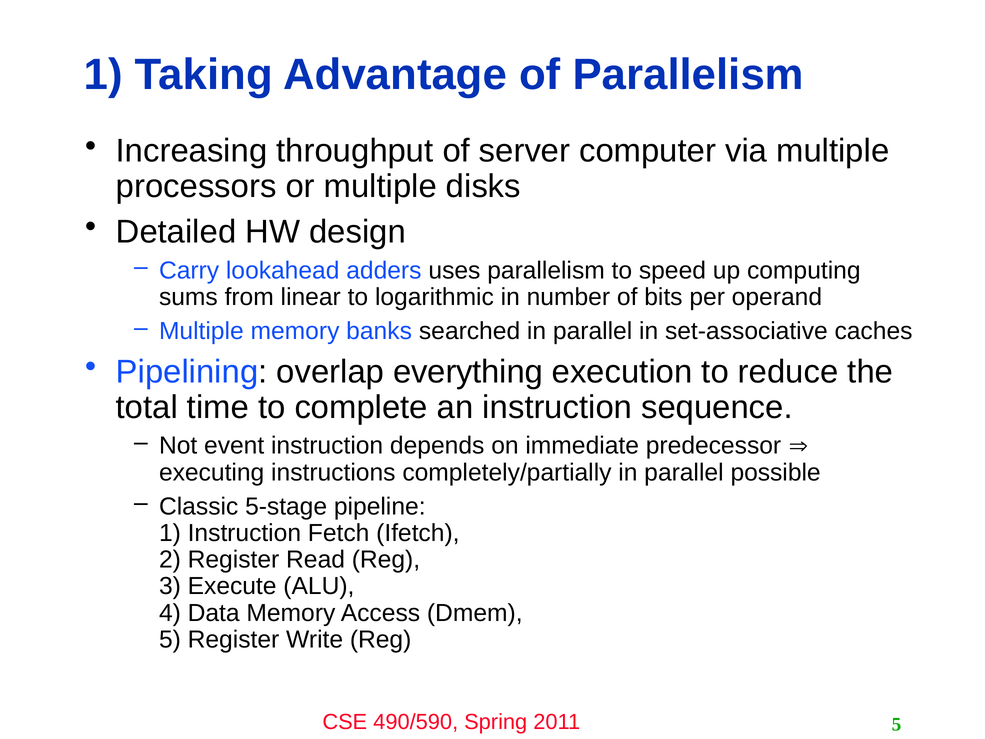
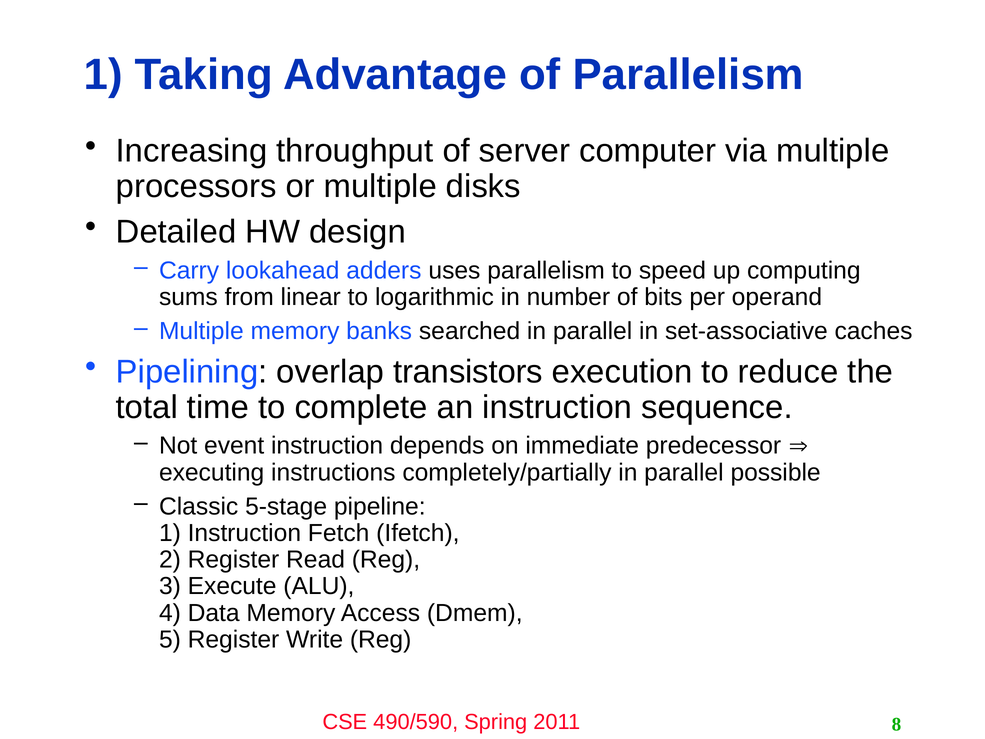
everything: everything -> transistors
5 at (896, 724): 5 -> 8
